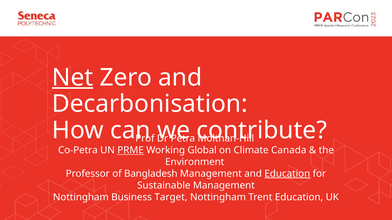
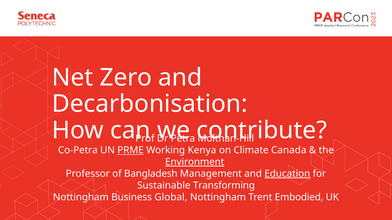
Net underline: present -> none
Global: Global -> Kenya
Environment underline: none -> present
Sustainable Management: Management -> Transforming
Target: Target -> Global
Trent Education: Education -> Embodied
